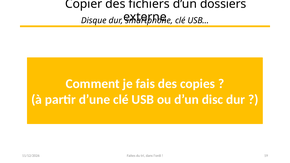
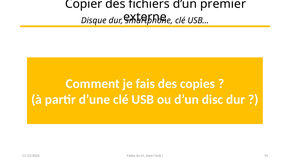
dossiers: dossiers -> premier
